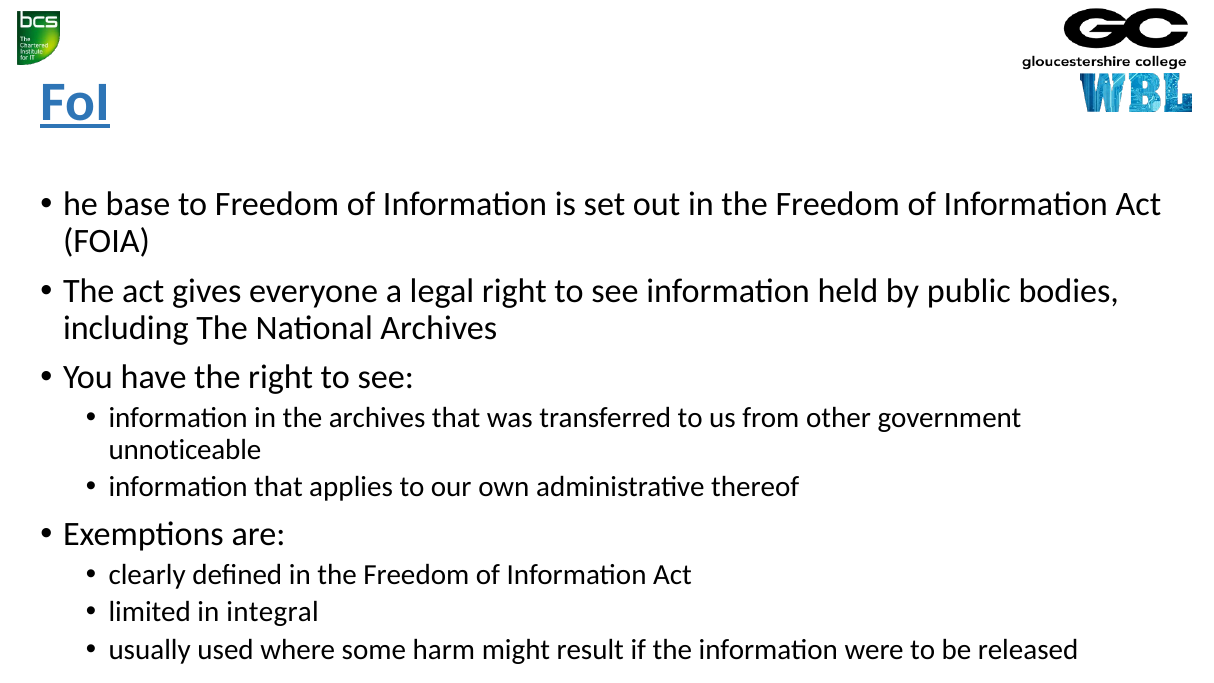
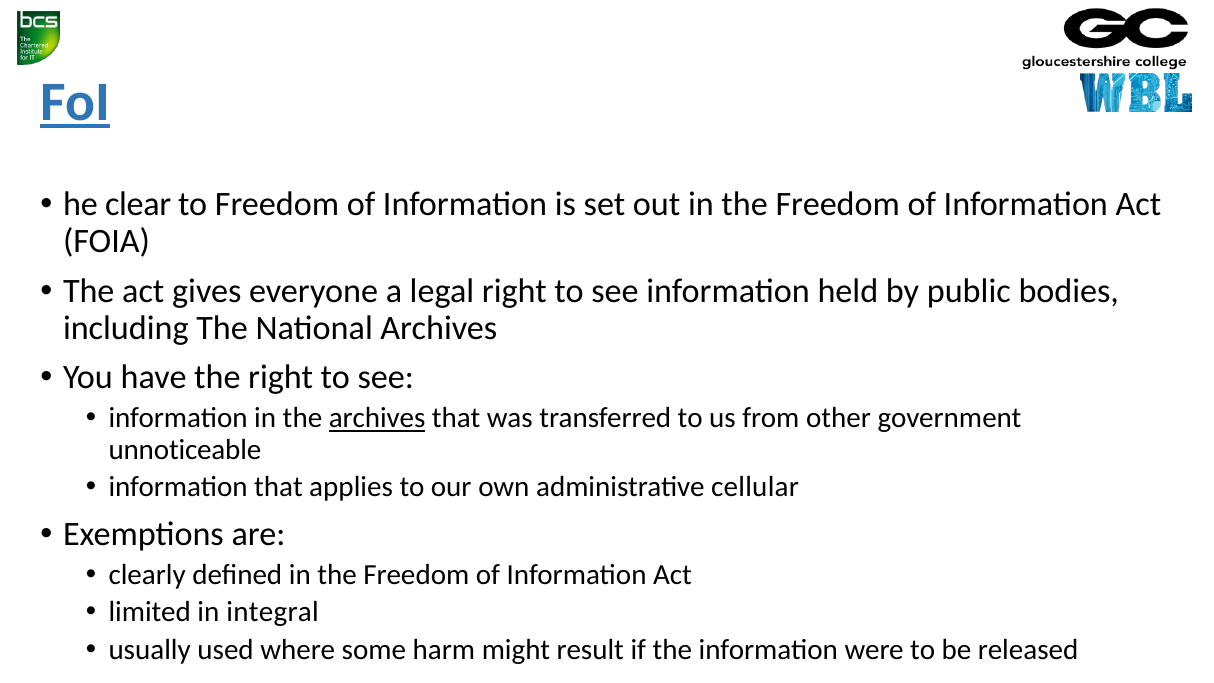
base: base -> clear
archives at (377, 418) underline: none -> present
thereof: thereof -> cellular
